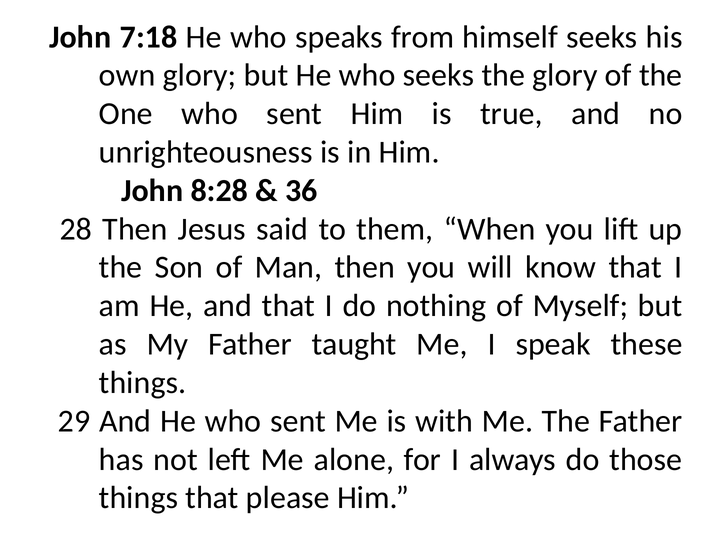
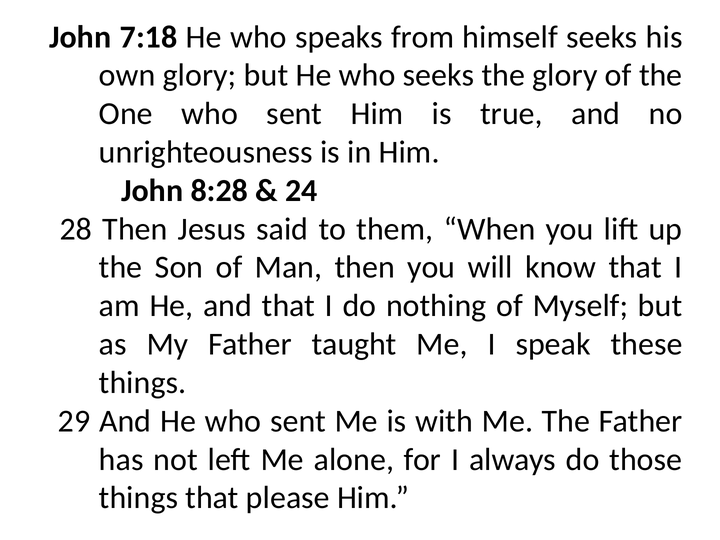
36: 36 -> 24
